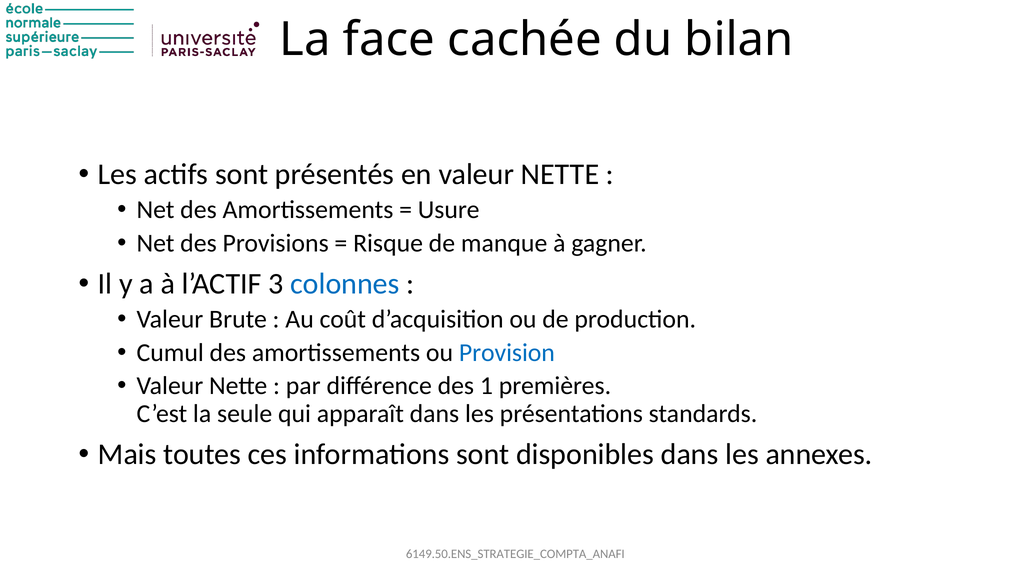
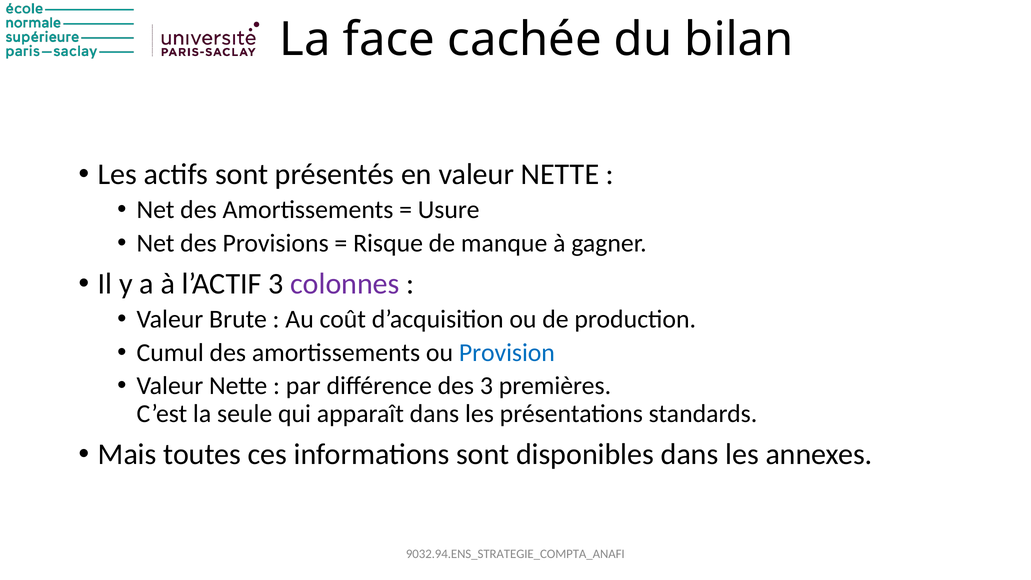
colonnes colour: blue -> purple
des 1: 1 -> 3
6149.50.ENS_STRATEGIE_COMPTA_ANAFI: 6149.50.ENS_STRATEGIE_COMPTA_ANAFI -> 9032.94.ENS_STRATEGIE_COMPTA_ANAFI
